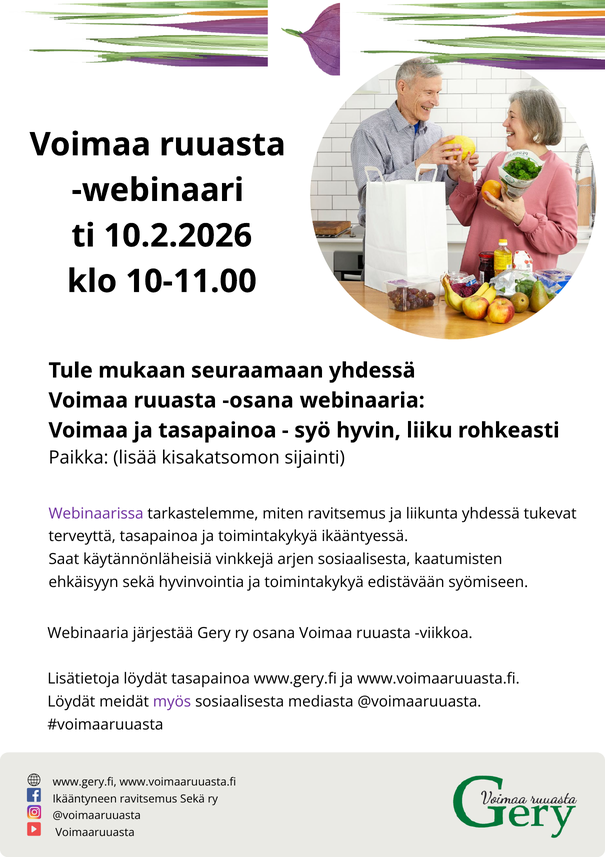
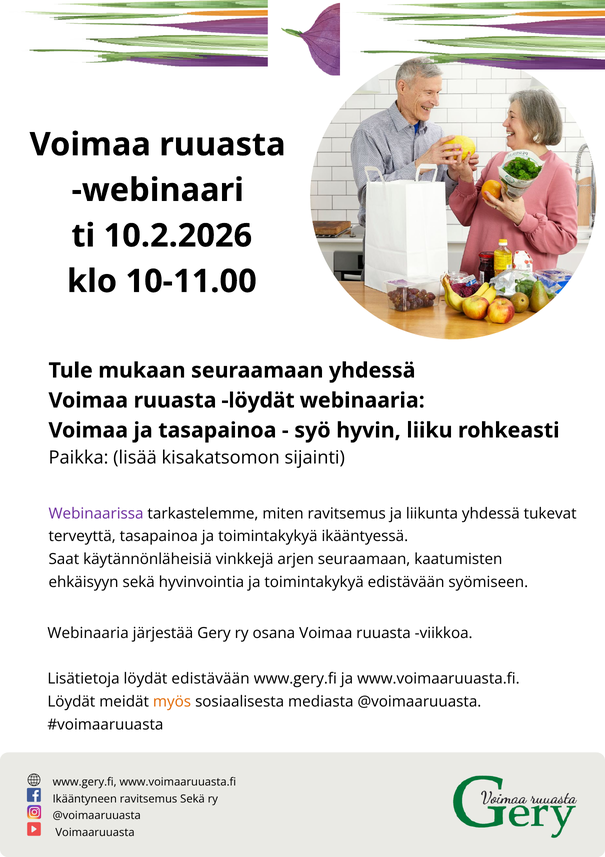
ruuasta osana: osana -> löydät
arjen sosiaalisesta: sosiaalisesta -> seuraamaan
löydät tasapainoa: tasapainoa -> edistävään
myös colour: purple -> orange
